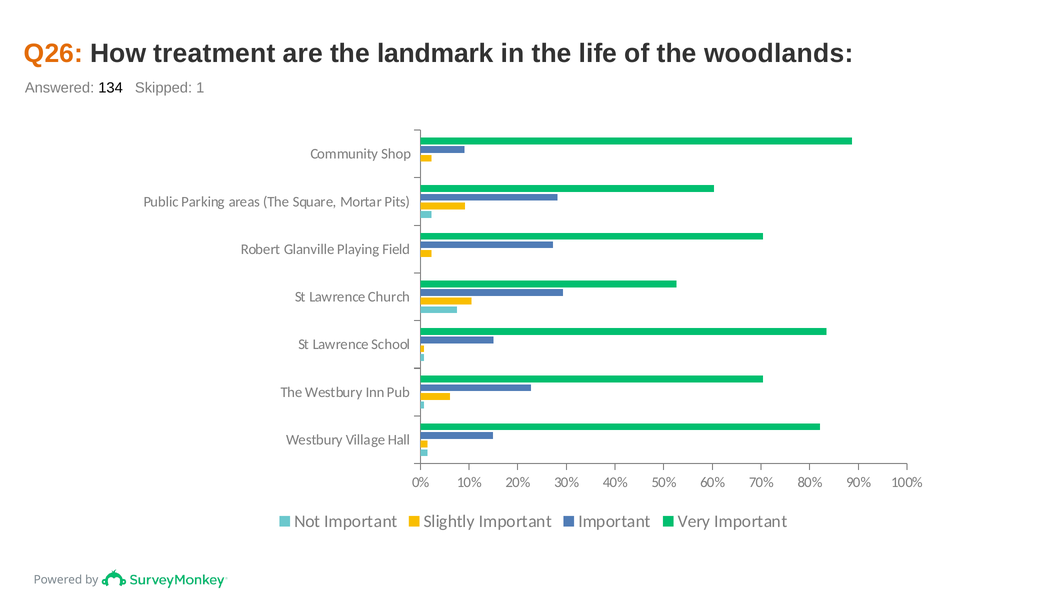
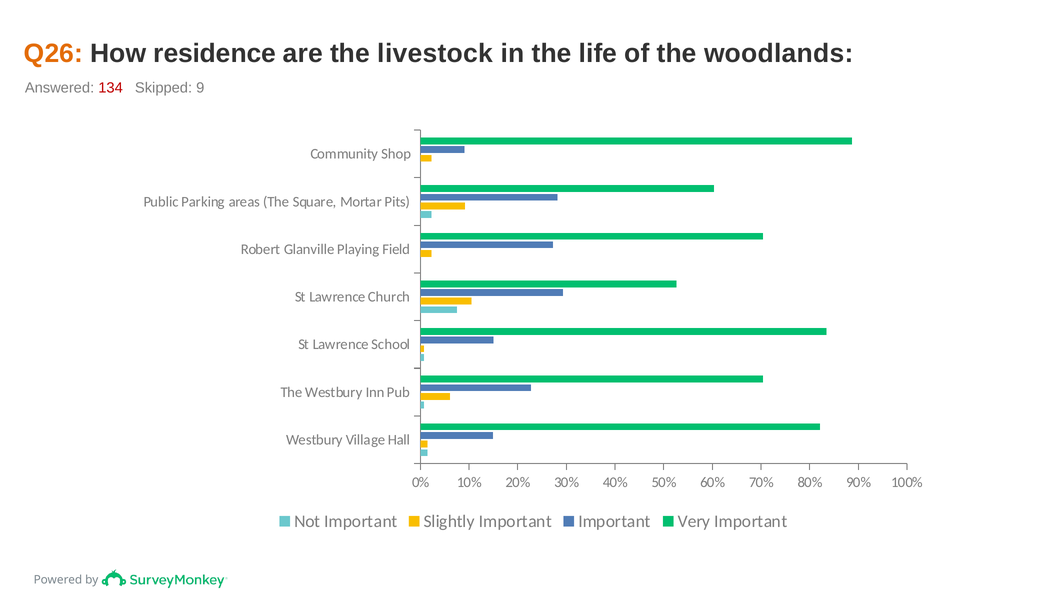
treatment: treatment -> residence
landmark: landmark -> livestock
134 colour: black -> red
1: 1 -> 9
